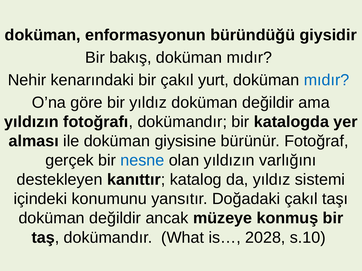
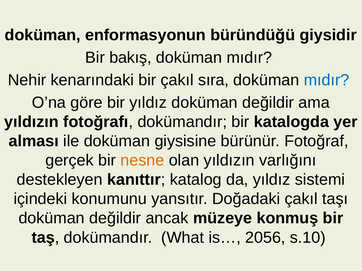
yurt: yurt -> sıra
nesne colour: blue -> orange
2028: 2028 -> 2056
